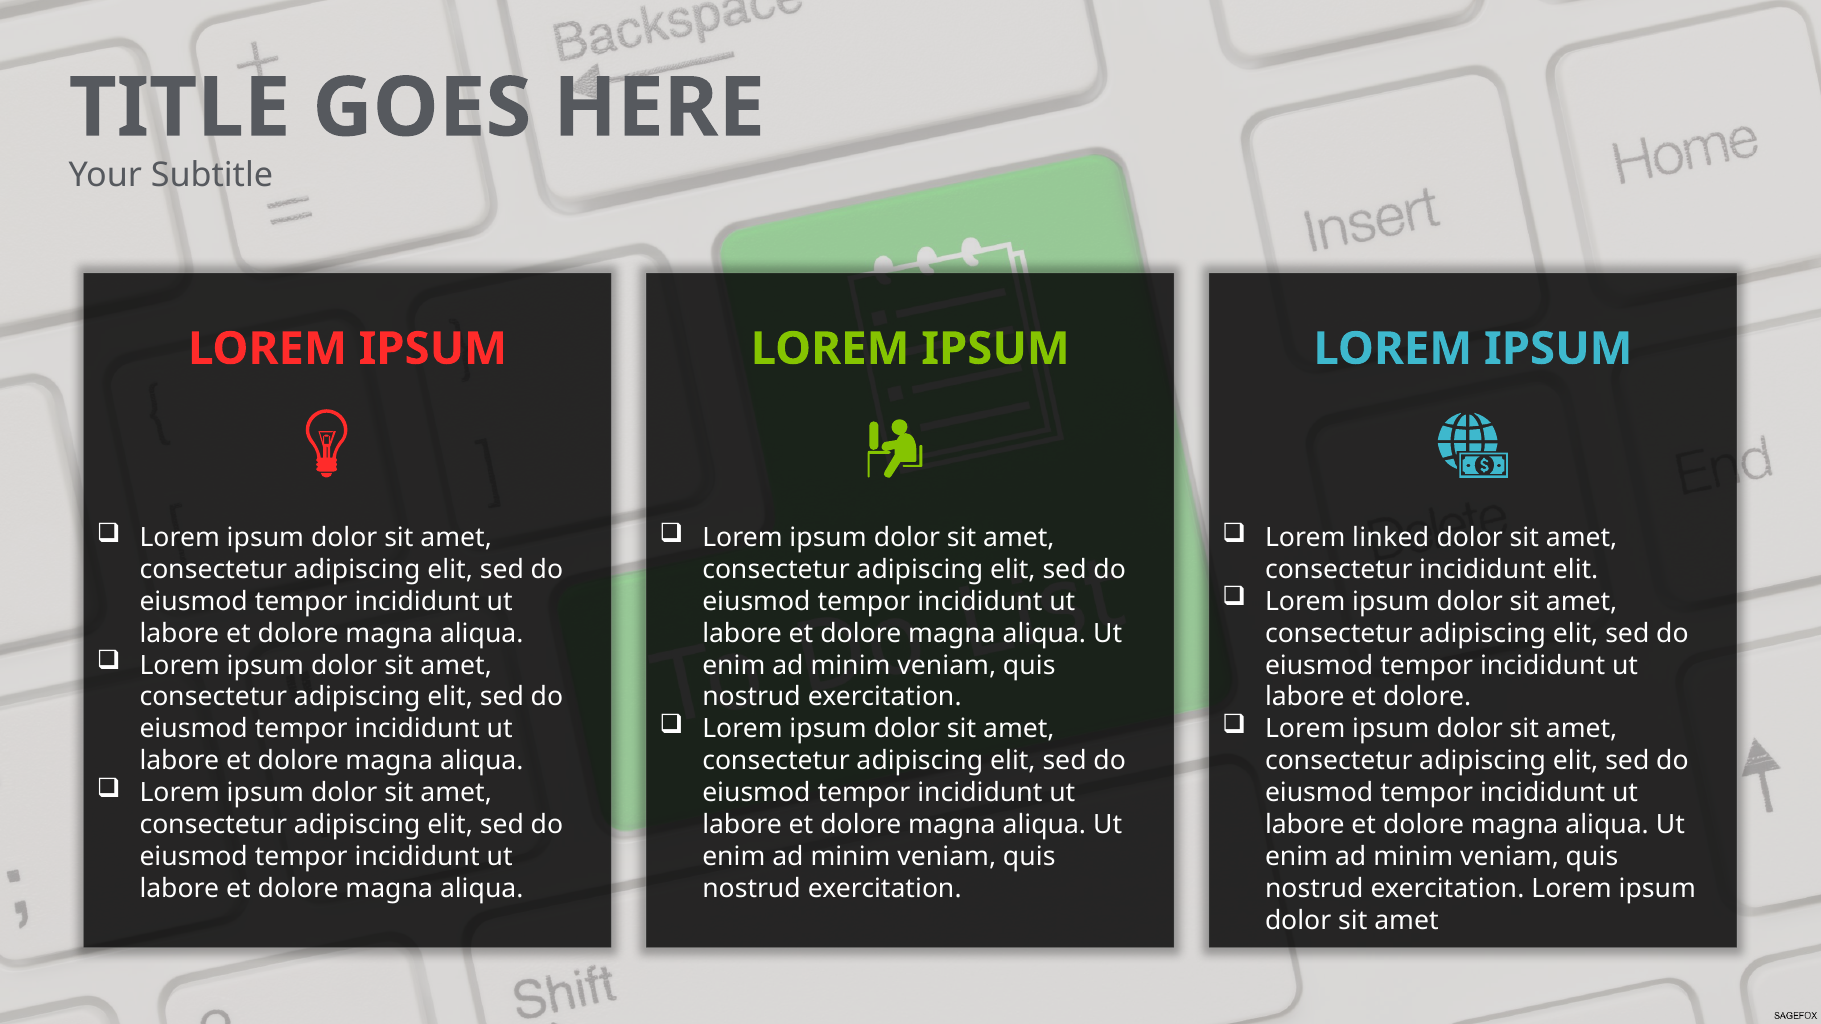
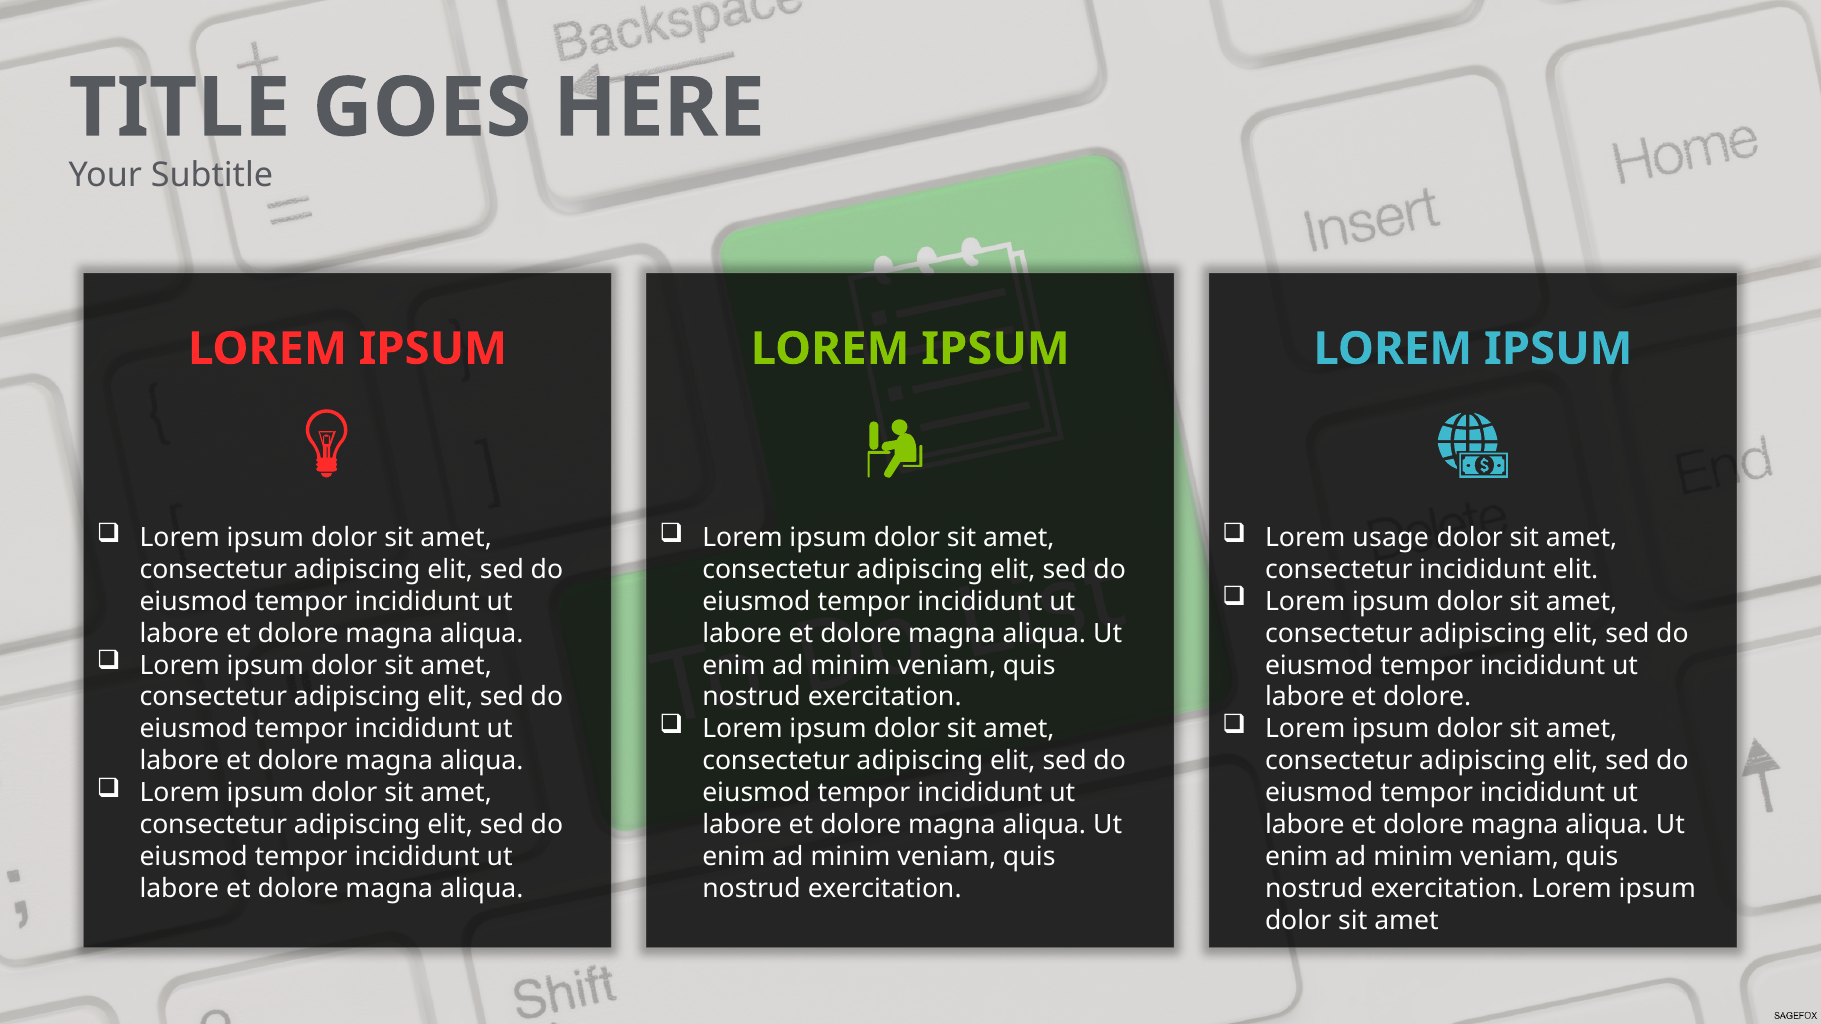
linked: linked -> usage
